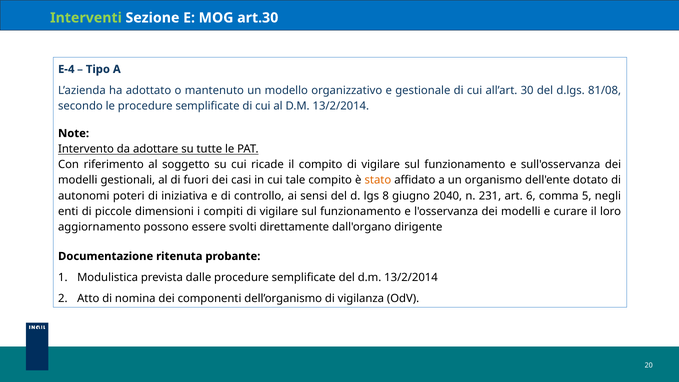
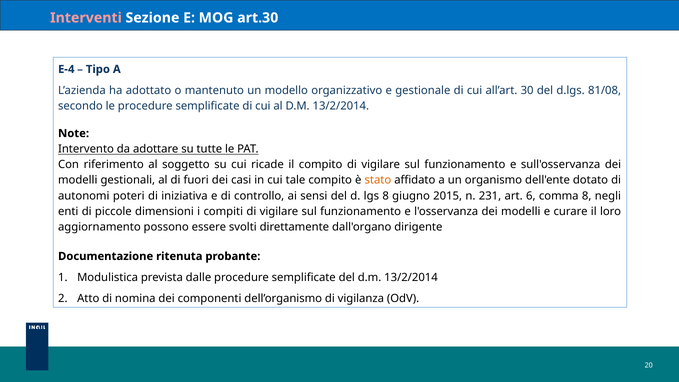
Interventi colour: light green -> pink
2040: 2040 -> 2015
comma 5: 5 -> 8
